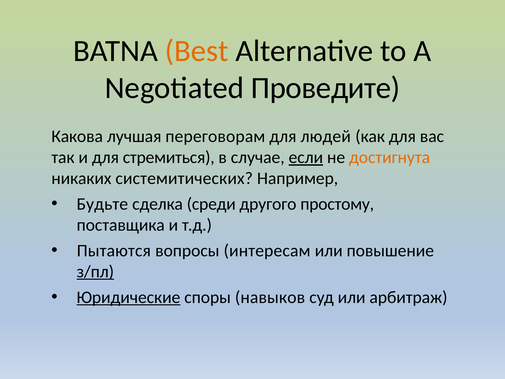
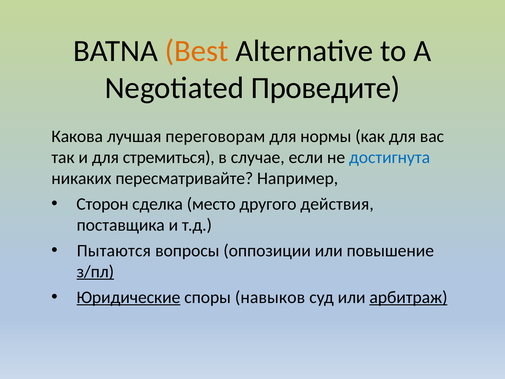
людей: людей -> нормы
если underline: present -> none
достигнута colour: orange -> blue
системитических: системитических -> пересматривайте
Будьте: Будьте -> Сторон
среди: среди -> место
простому: простому -> действия
интересам: интересам -> оппозиции
арбитраж underline: none -> present
